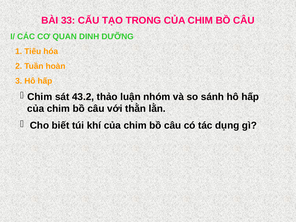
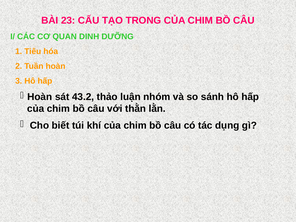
33: 33 -> 23
Chim at (40, 97): Chim -> Hoàn
